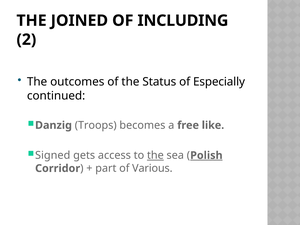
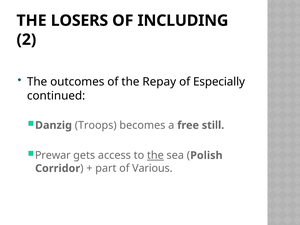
JOINED: JOINED -> LOSERS
Status: Status -> Repay
like: like -> still
Signed: Signed -> Prewar
Polish underline: present -> none
